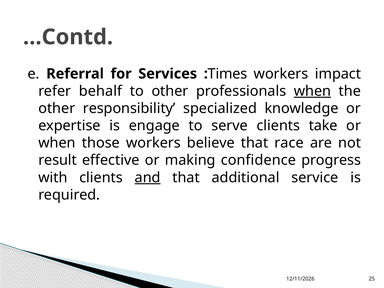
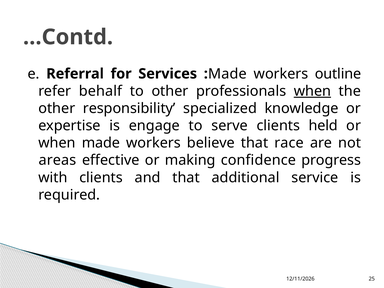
Times at (228, 74): Times -> Made
impact: impact -> outline
take: take -> held
when those: those -> made
result: result -> areas
and underline: present -> none
